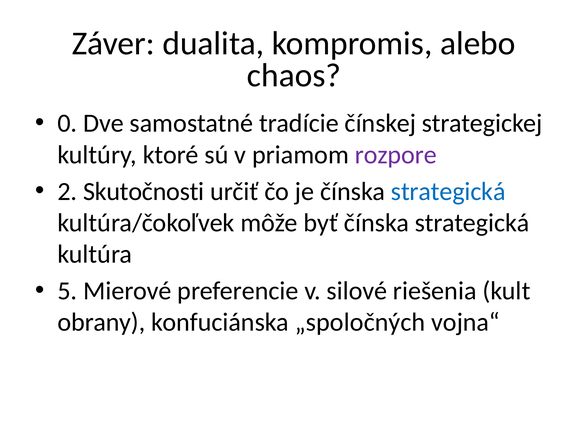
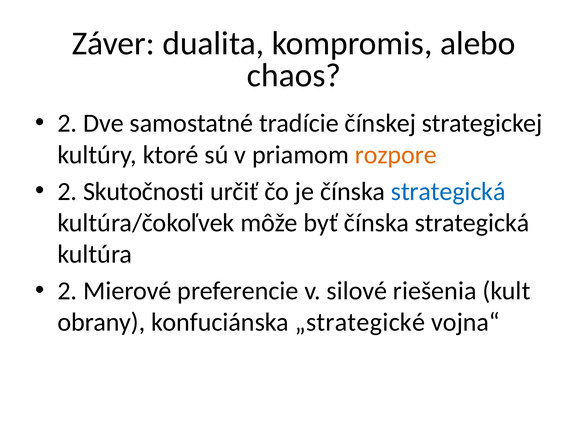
0 at (67, 123): 0 -> 2
rozpore colour: purple -> orange
5 at (67, 291): 5 -> 2
„spoločných: „spoločných -> „strategické
